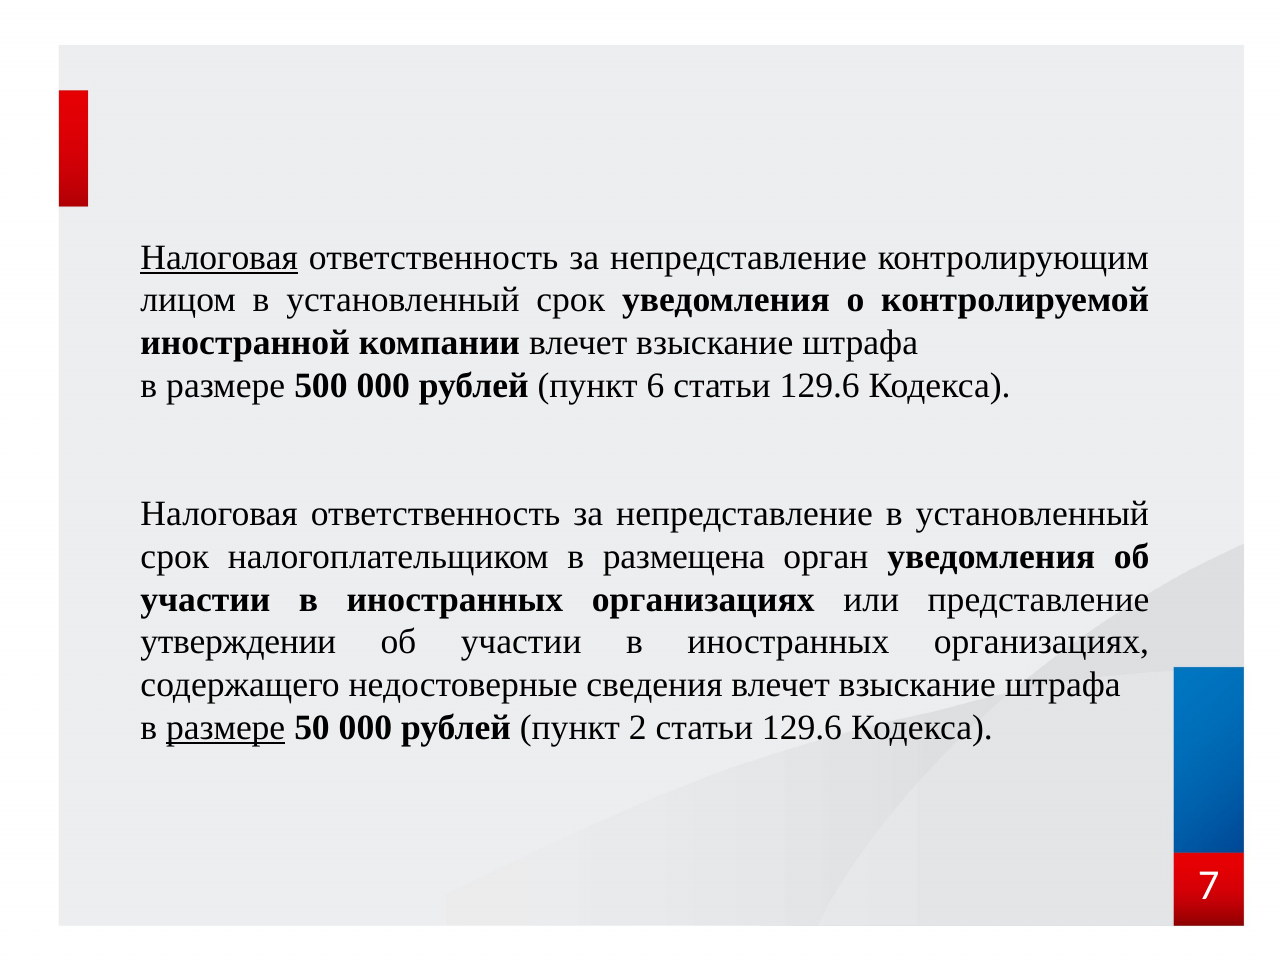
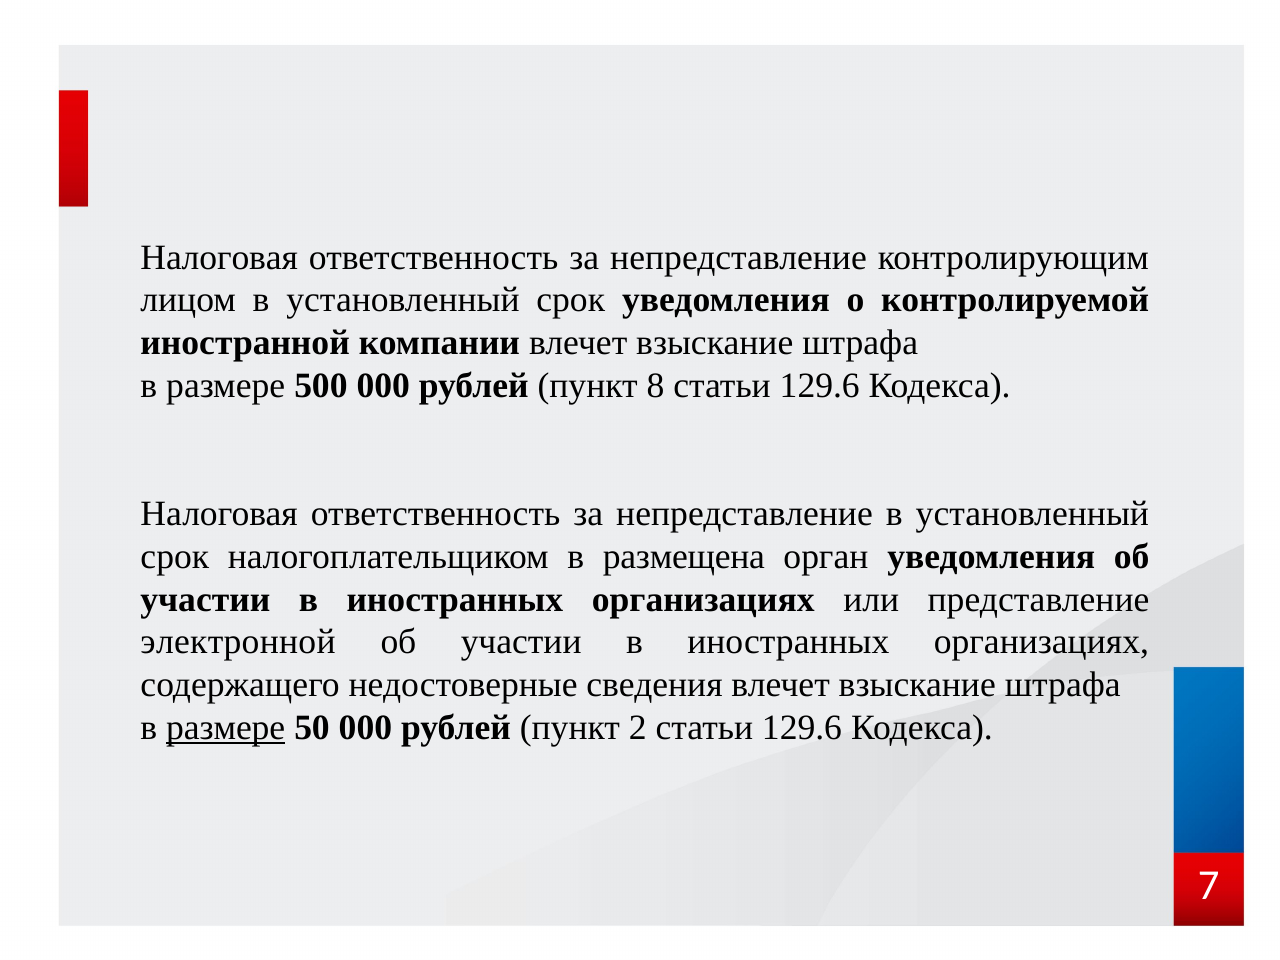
Налоговая at (219, 258) underline: present -> none
6: 6 -> 8
утверждении: утверждении -> электронной
